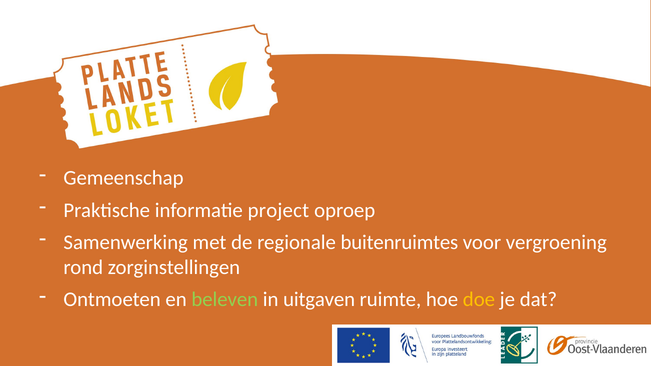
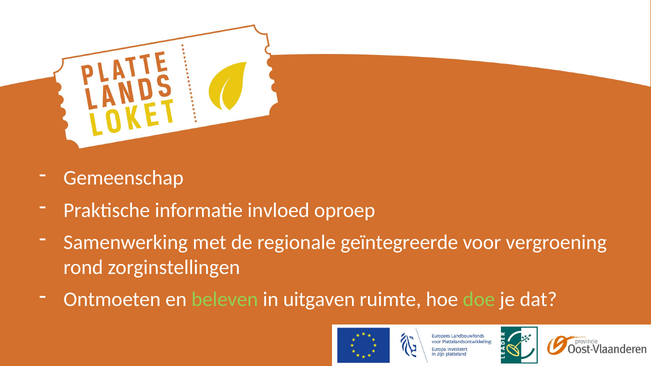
project: project -> invloed
buitenruimtes: buitenruimtes -> geïntegreerde
doe colour: yellow -> light green
